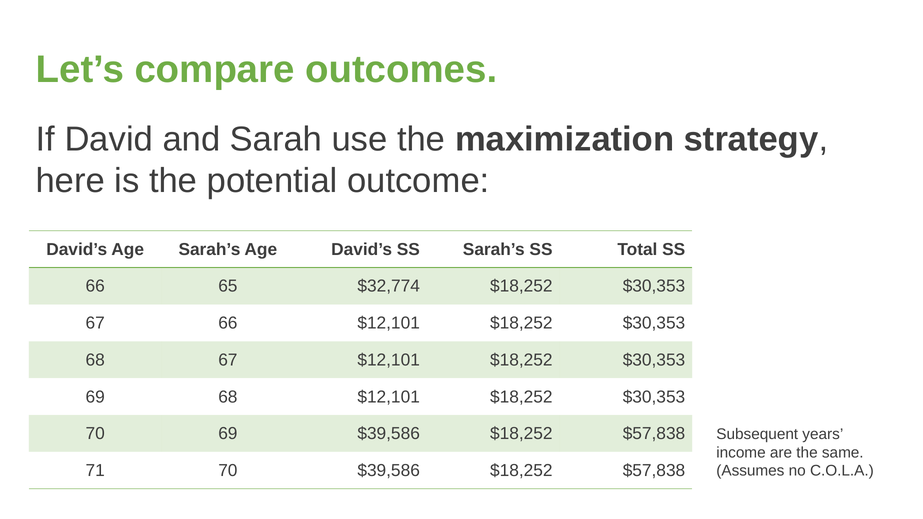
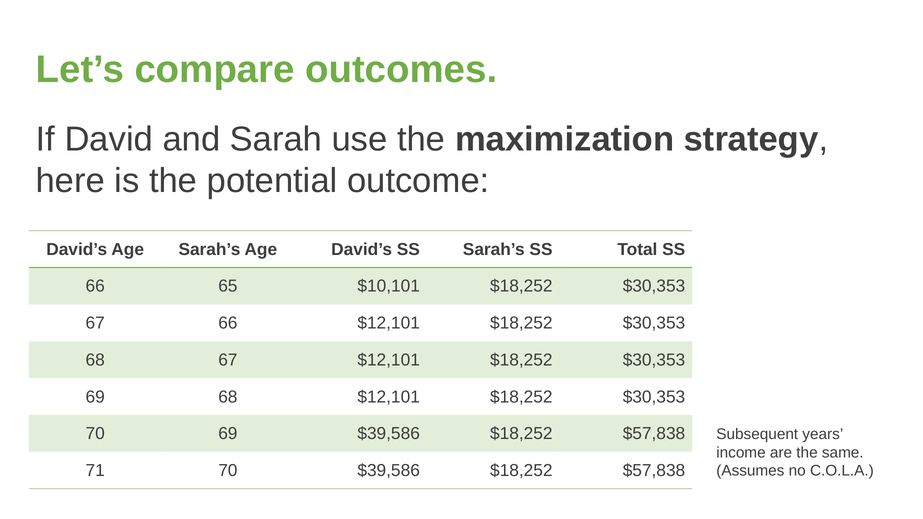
$32,774: $32,774 -> $10,101
